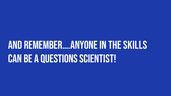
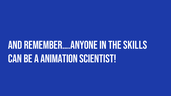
questions: questions -> animation
